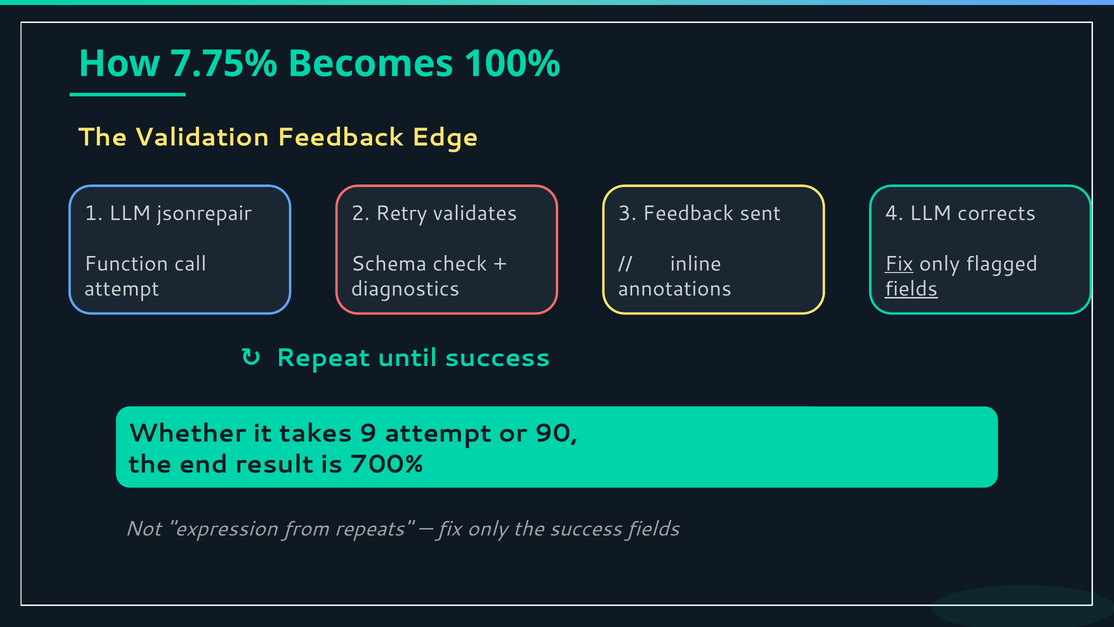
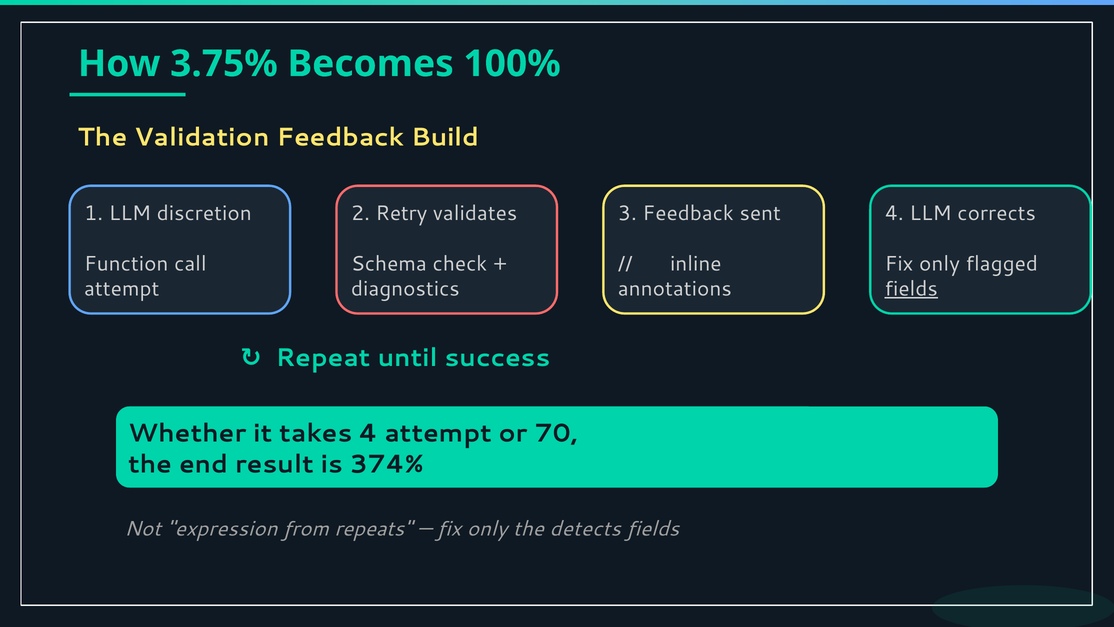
7.75%: 7.75% -> 3.75%
Edge: Edge -> Build
jsonrepair: jsonrepair -> discretion
Fix at (899, 263) underline: present -> none
takes 9: 9 -> 4
90: 90 -> 70
700%: 700% -> 374%
the success: success -> detects
